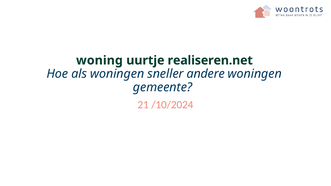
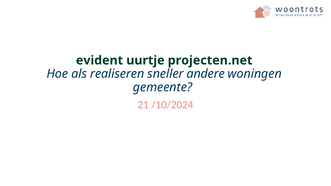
woning: woning -> evident
realiseren.net: realiseren.net -> projecten.net
als woningen: woningen -> realiseren
